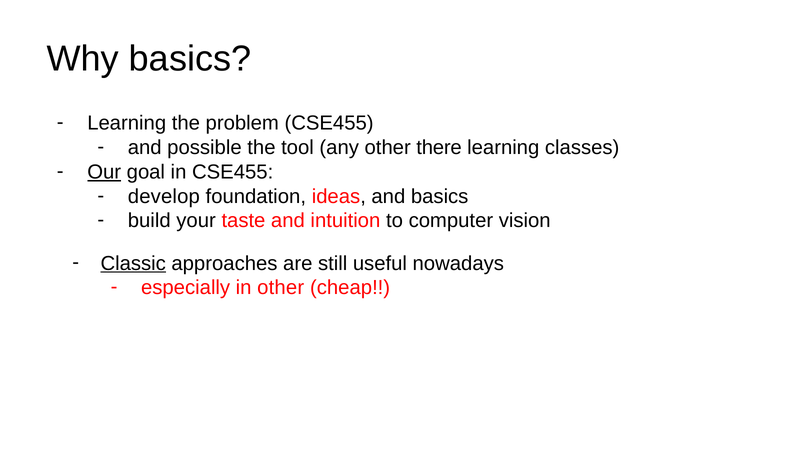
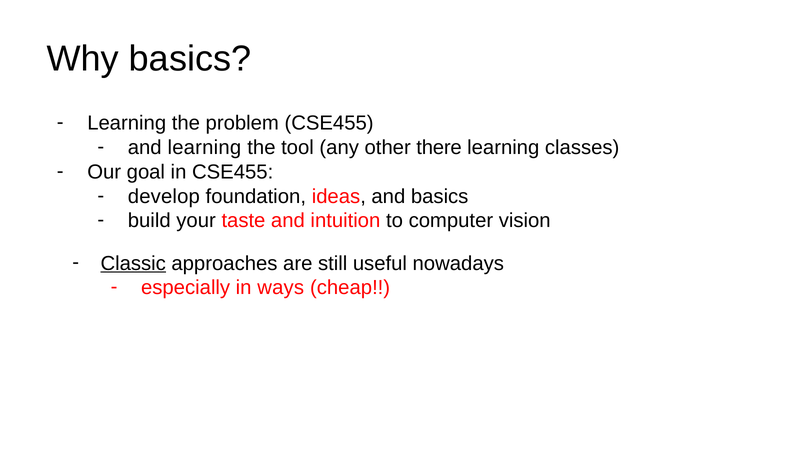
and possible: possible -> learning
Our underline: present -> none
in other: other -> ways
